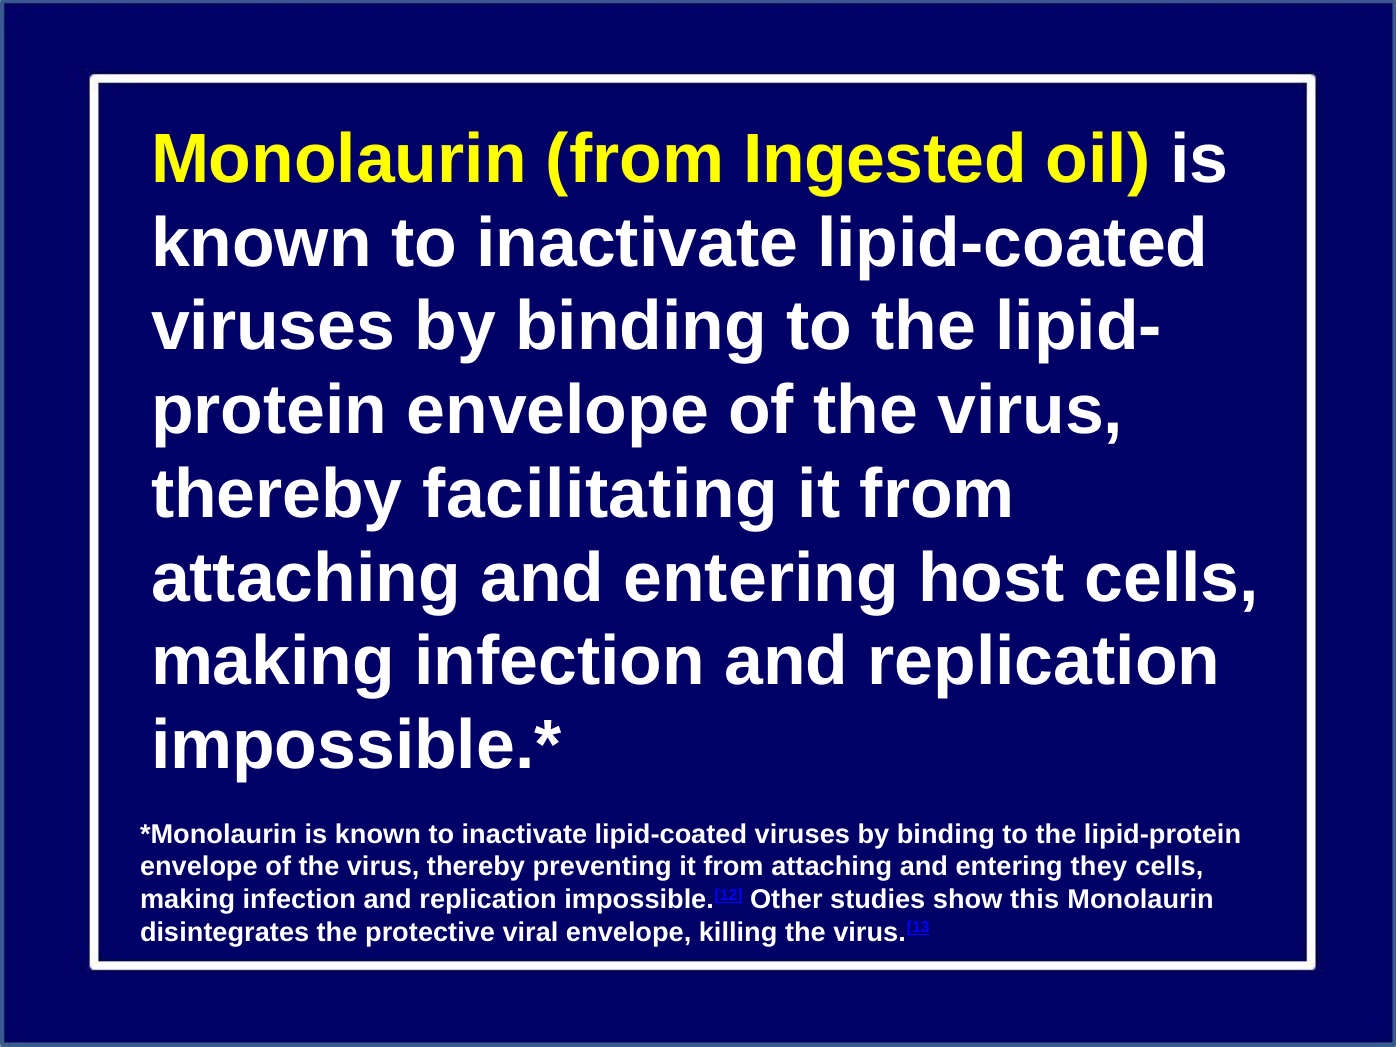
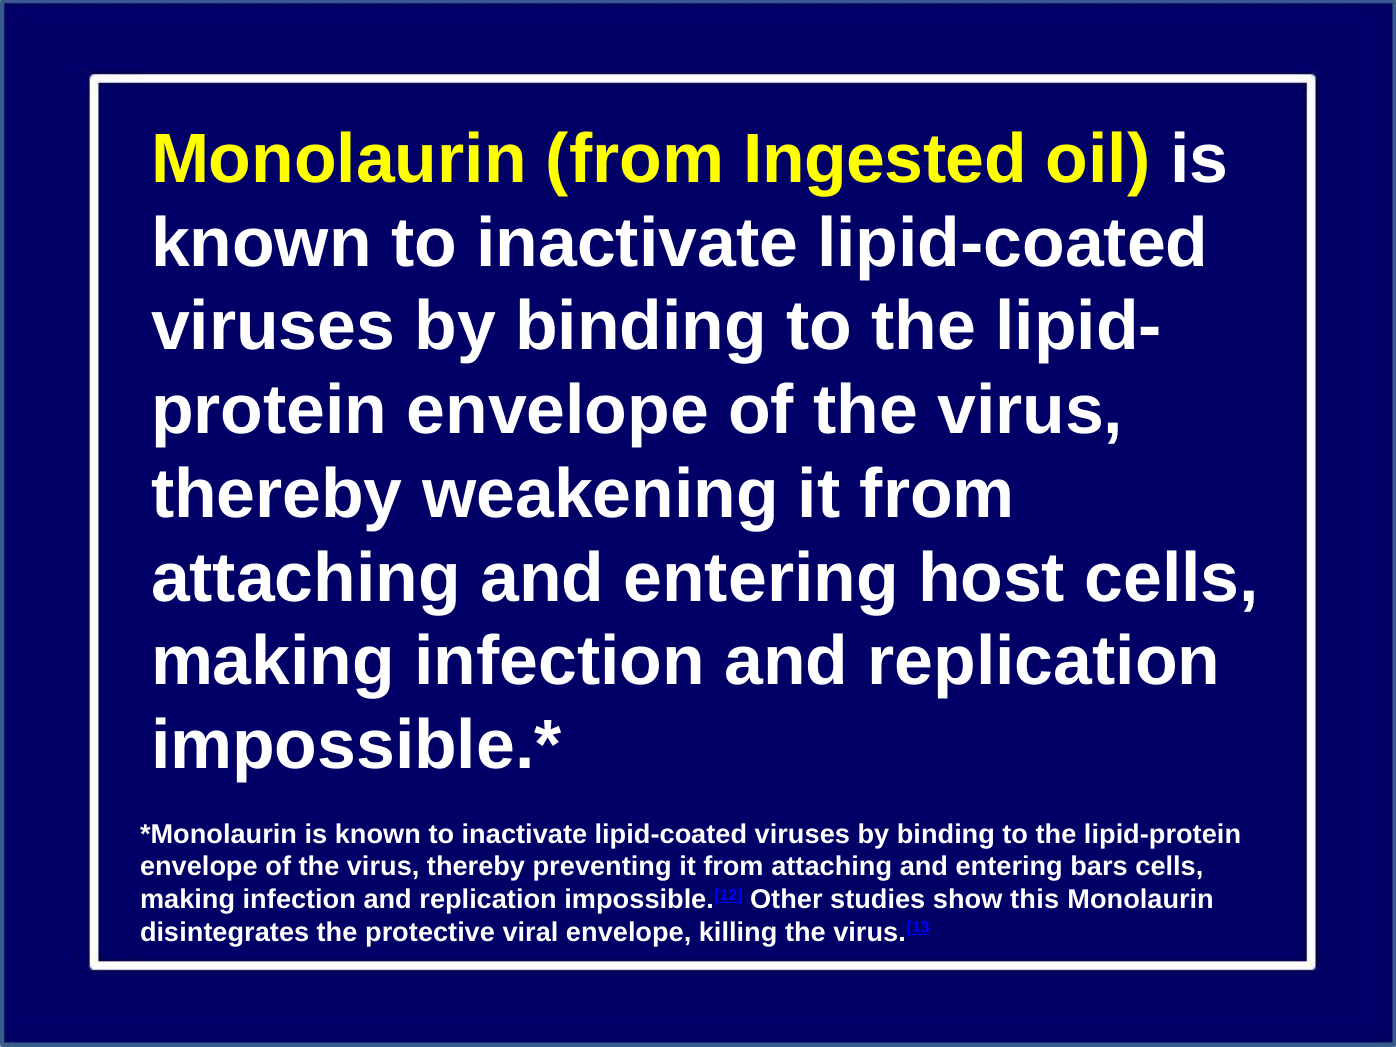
facilitating: facilitating -> weakening
they: they -> bars
